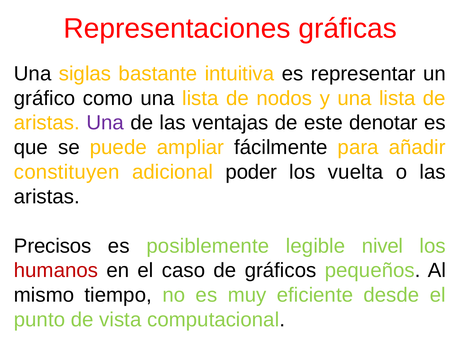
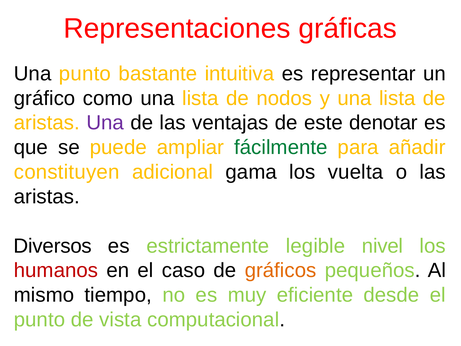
Una siglas: siglas -> punto
fácilmente colour: black -> green
poder: poder -> gama
Precisos: Precisos -> Diversos
posiblemente: posiblemente -> estrictamente
gráficos colour: black -> orange
